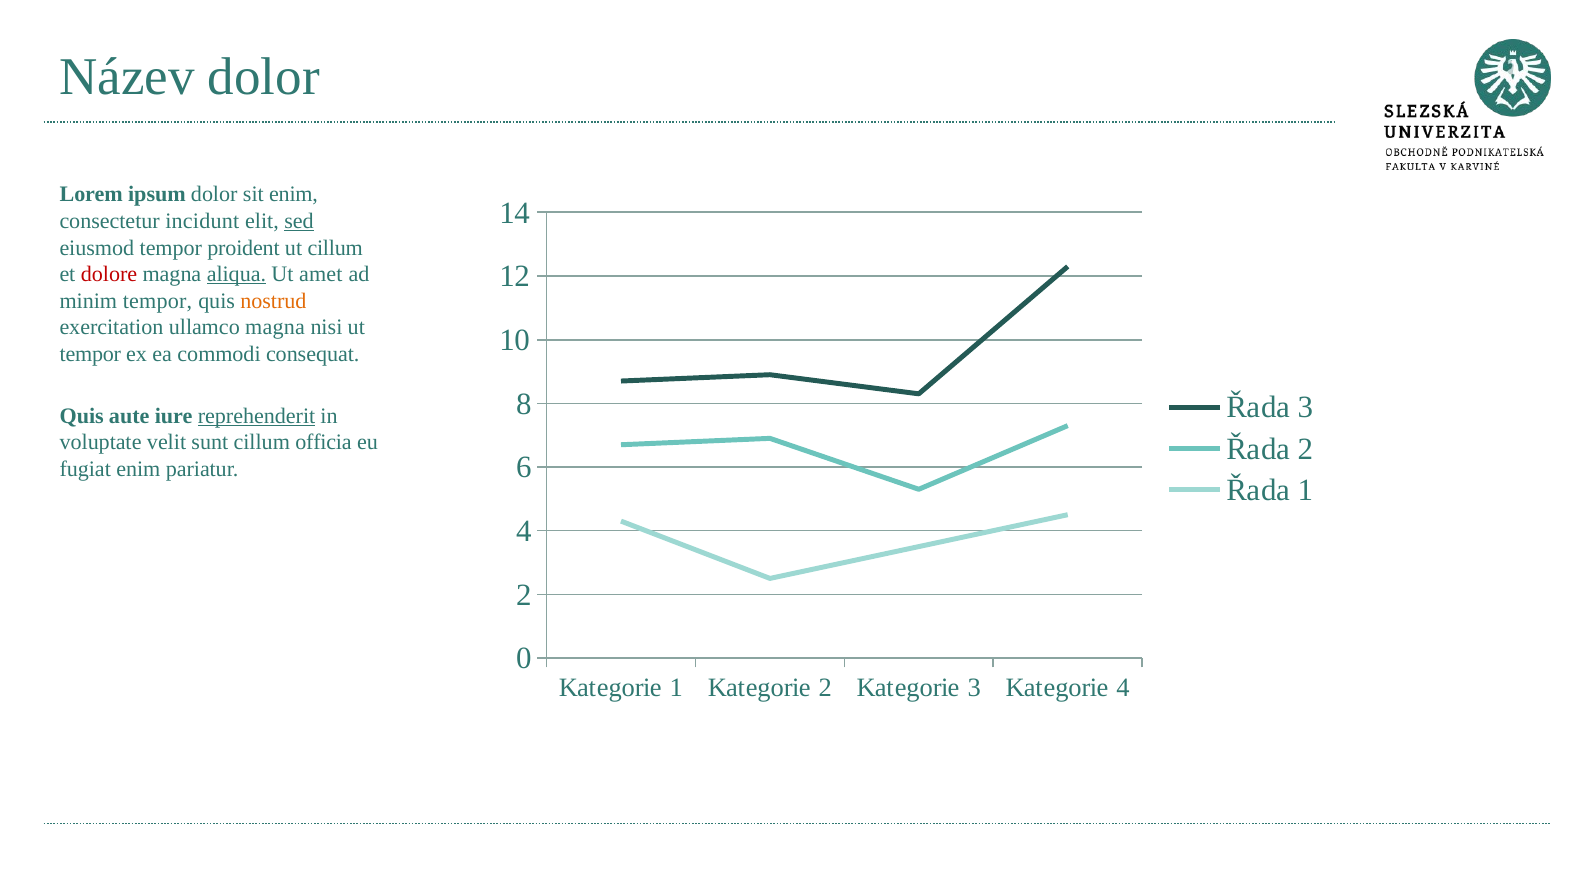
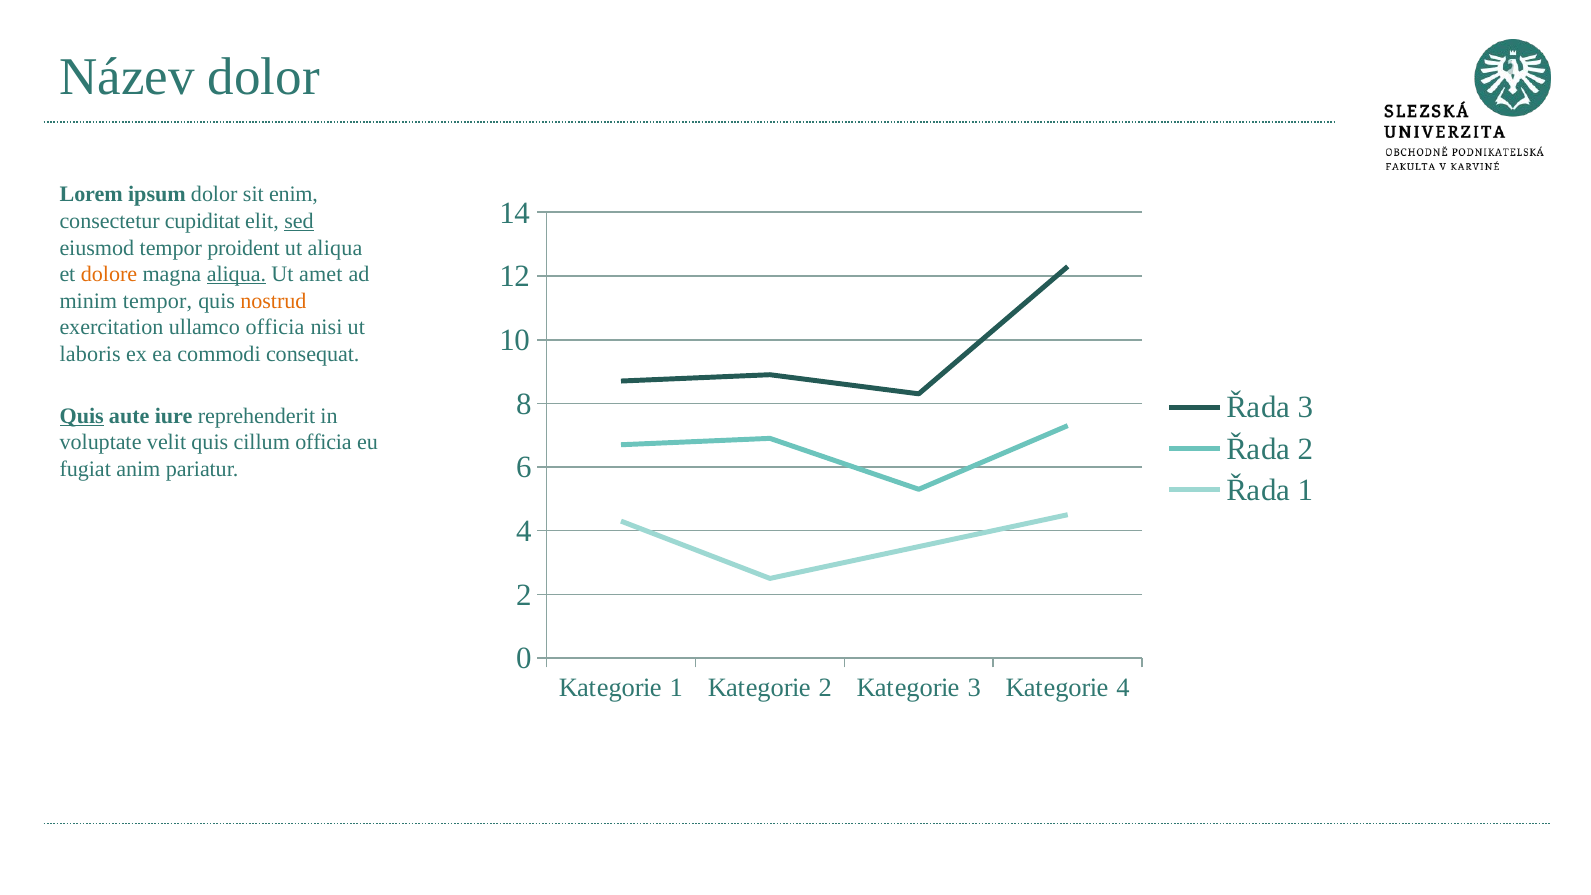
incidunt: incidunt -> cupiditat
ut cillum: cillum -> aliqua
dolore colour: red -> orange
ullamco magna: magna -> officia
tempor at (90, 354): tempor -> laboris
Quis at (82, 416) underline: none -> present
reprehenderit underline: present -> none
velit sunt: sunt -> quis
fugiat enim: enim -> anim
